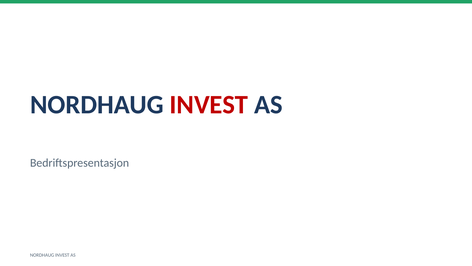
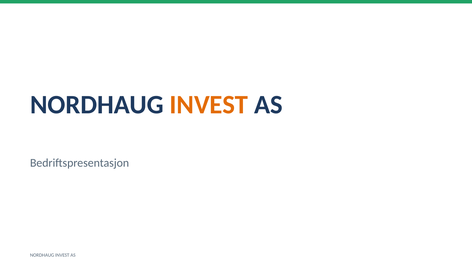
INVEST at (209, 105) colour: red -> orange
